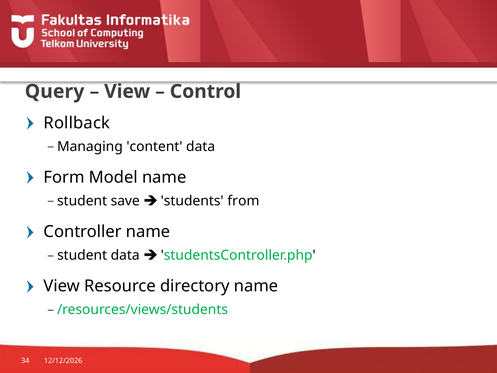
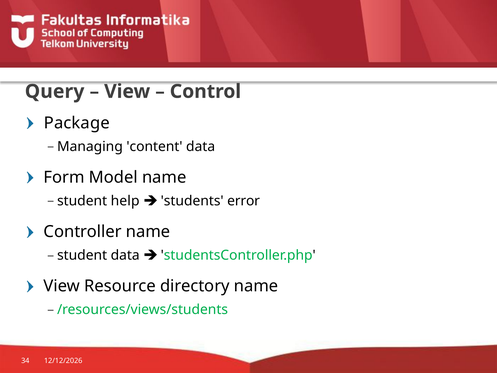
Rollback: Rollback -> Package
save: save -> help
from: from -> error
